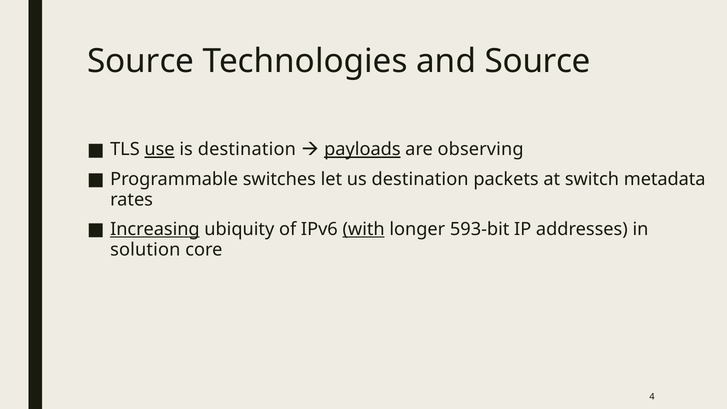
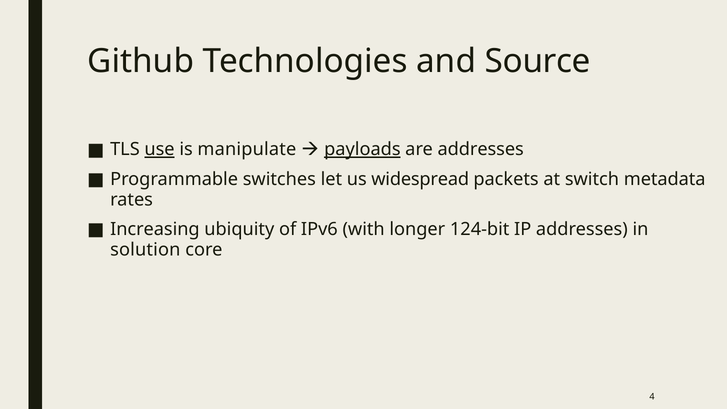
Source at (141, 61): Source -> Github
is destination: destination -> manipulate
are observing: observing -> addresses
us destination: destination -> widespread
Increasing underline: present -> none
with underline: present -> none
593-bit: 593-bit -> 124-bit
